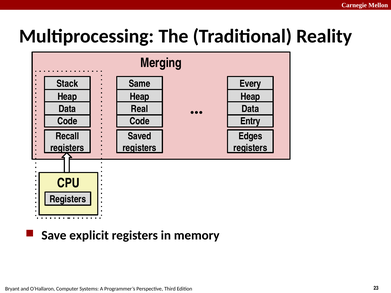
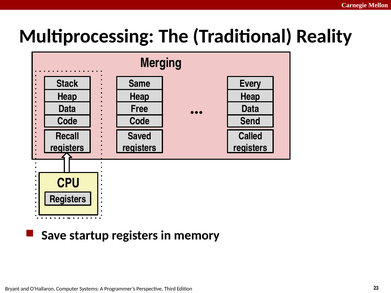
Real: Real -> Free
Entry: Entry -> Send
Edges: Edges -> Called
explicit: explicit -> startup
